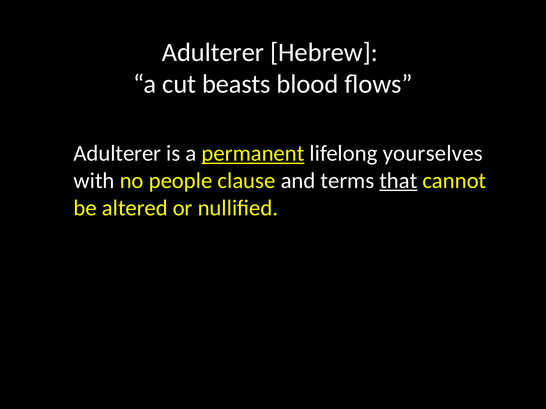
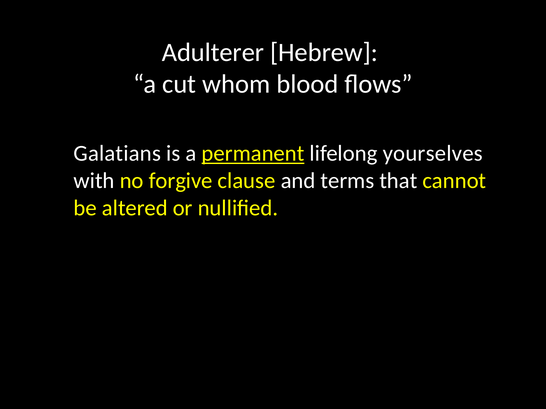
beasts: beasts -> whom
Adulterer at (117, 154): Adulterer -> Galatians
people: people -> forgive
that underline: present -> none
